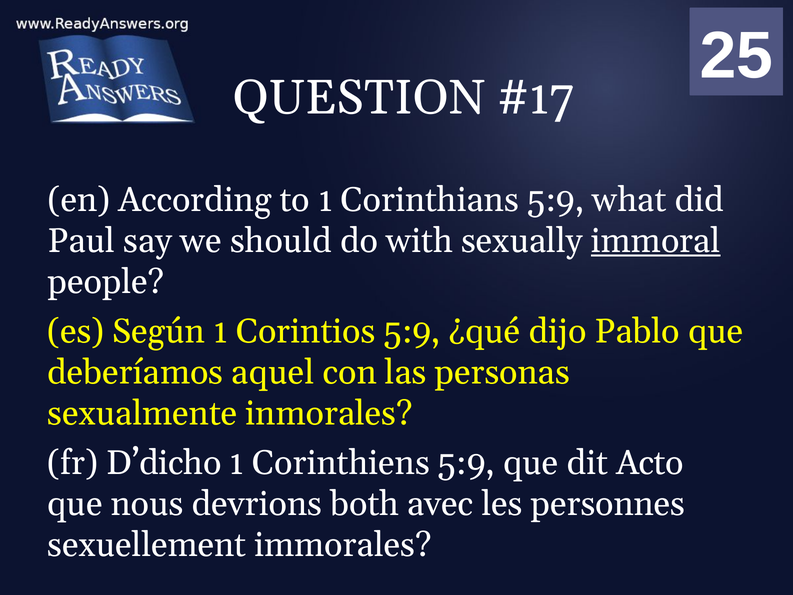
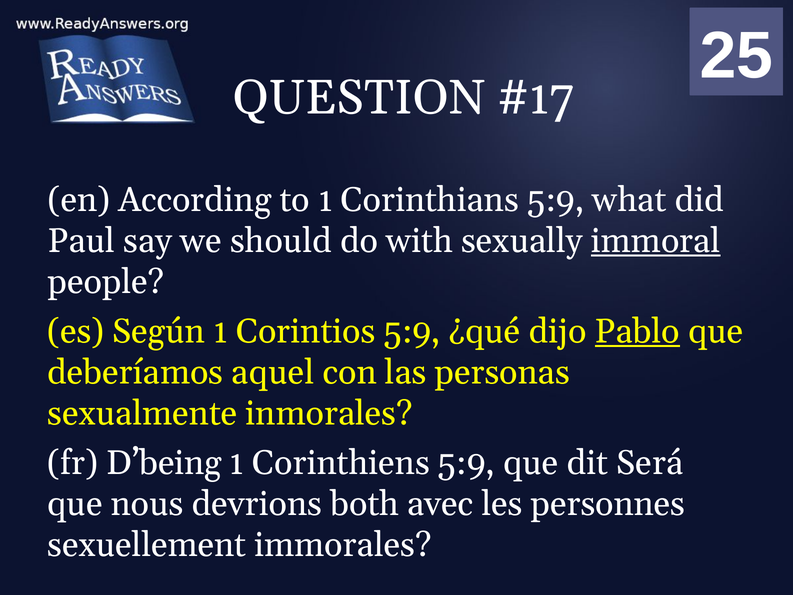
Pablo underline: none -> present
D’dicho: D’dicho -> D’being
Acto: Acto -> Será
